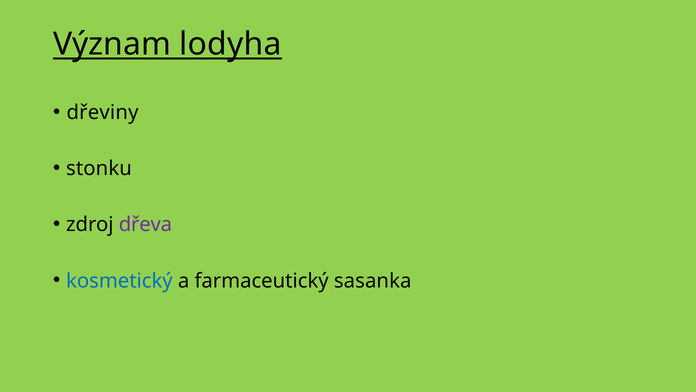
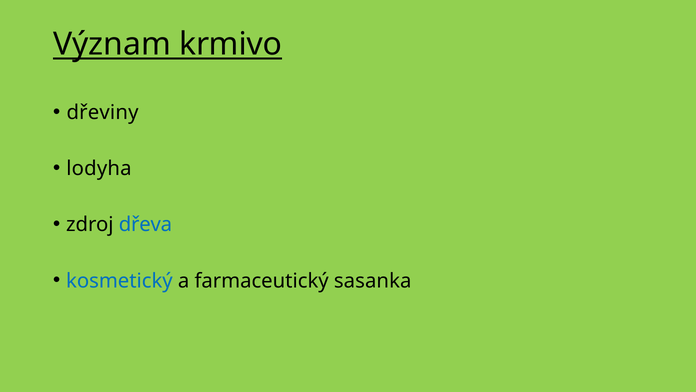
lodyha: lodyha -> krmivo
stonku: stonku -> lodyha
dřeva colour: purple -> blue
